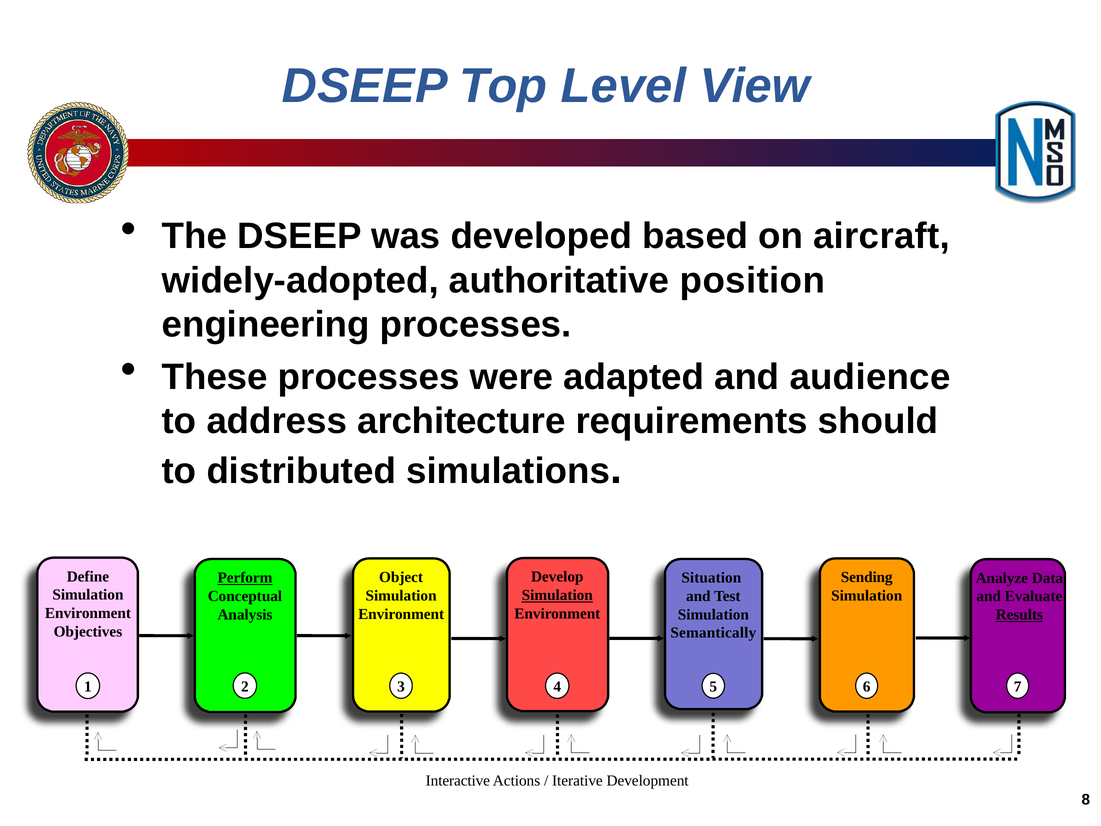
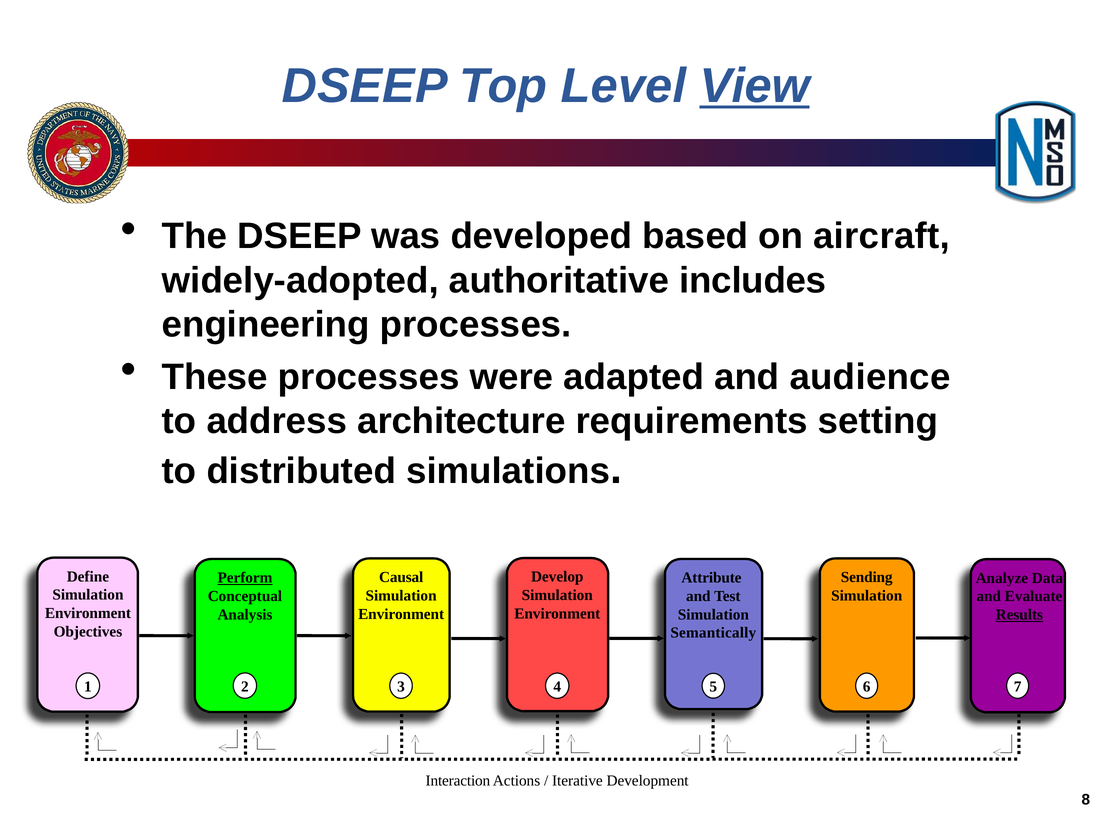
View underline: none -> present
position: position -> includes
should: should -> setting
Object: Object -> Causal
Situation: Situation -> Attribute
Simulation at (557, 595) underline: present -> none
Interactive: Interactive -> Interaction
